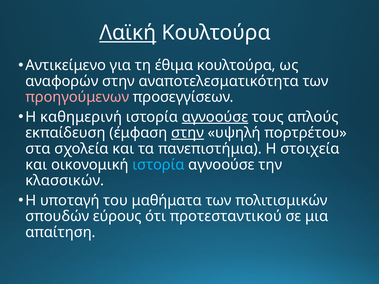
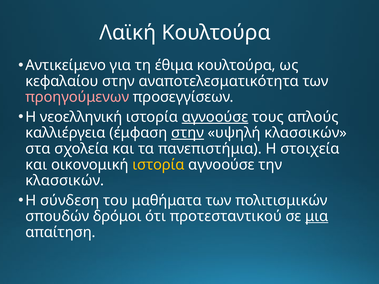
Λαϊκή underline: present -> none
αναφορών: αναφορών -> κεφαλαίου
καθημερινή: καθημερινή -> νεοελληνική
εκπαίδευση: εκπαίδευση -> καλλιέργεια
υψηλή πορτρέτου: πορτρέτου -> κλασσικών
ιστορία at (158, 165) colour: light blue -> yellow
υποταγή: υποταγή -> σύνδεση
εύρους: εύρους -> δρόμοι
μια underline: none -> present
